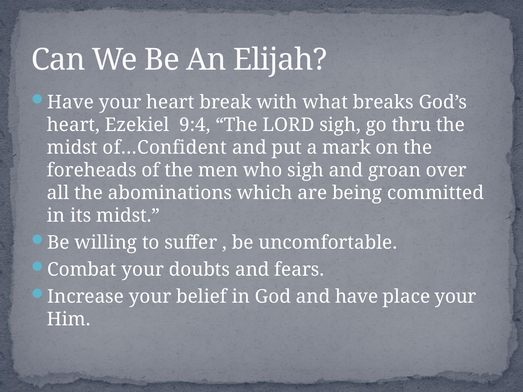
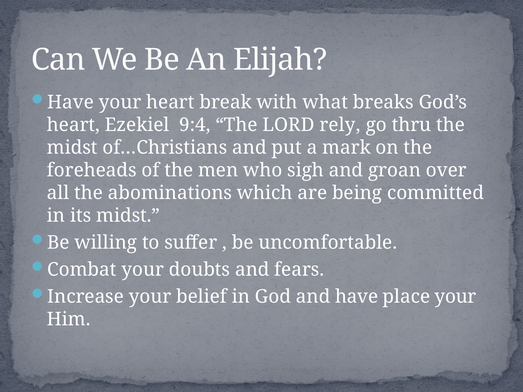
LORD sigh: sigh -> rely
of…Confident: of…Confident -> of…Christians
